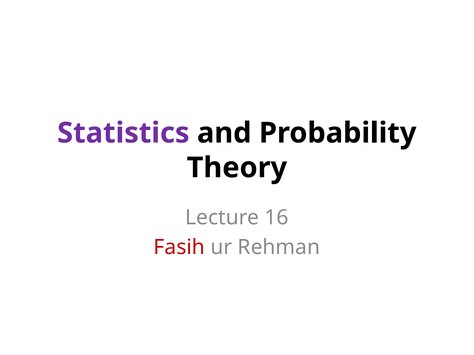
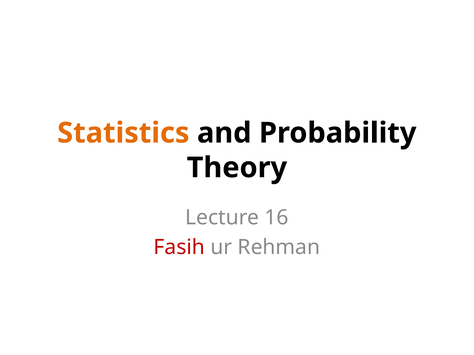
Statistics colour: purple -> orange
